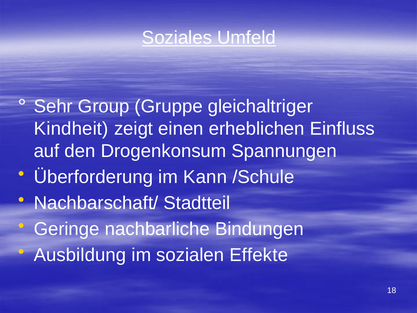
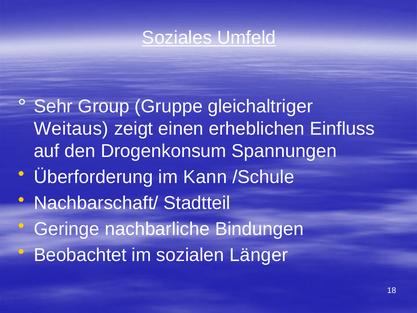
Kindheit: Kindheit -> Weitaus
Ausbildung: Ausbildung -> Beobachtet
Effekte: Effekte -> Länger
